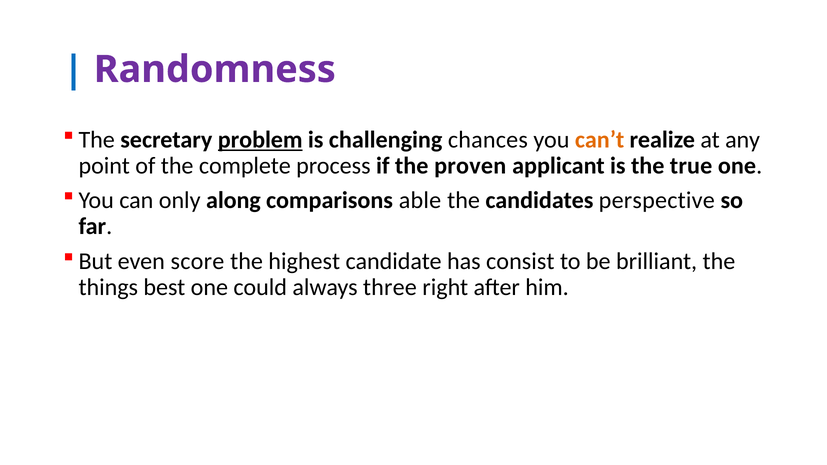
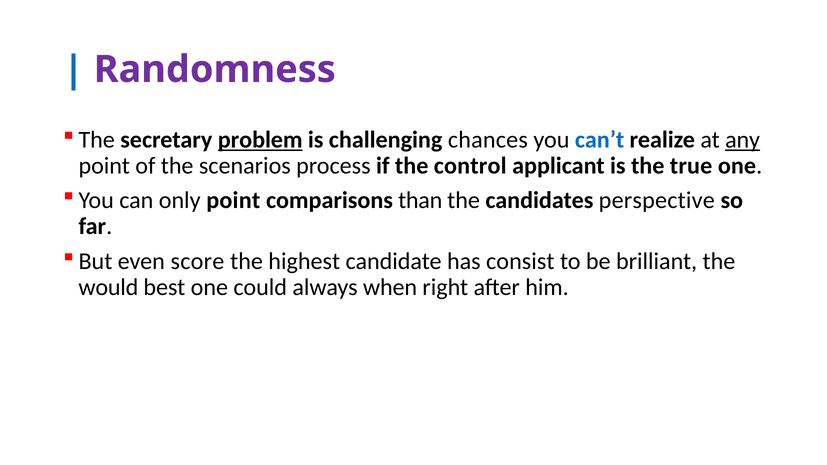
can’t colour: orange -> blue
any underline: none -> present
complete: complete -> scenarios
proven: proven -> control
only along: along -> point
able: able -> than
things: things -> would
three: three -> when
